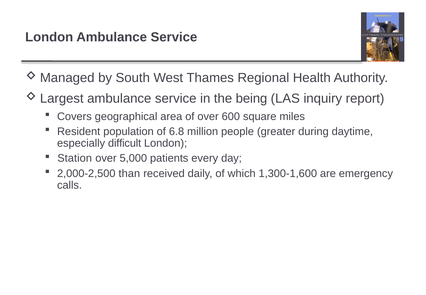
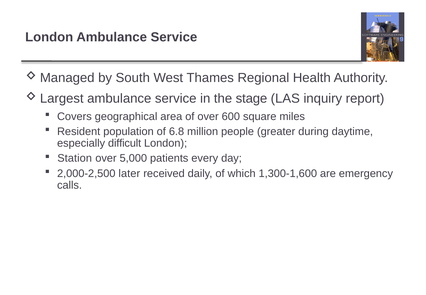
being: being -> stage
than: than -> later
